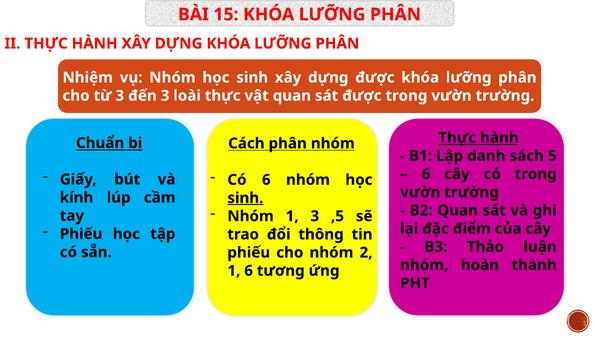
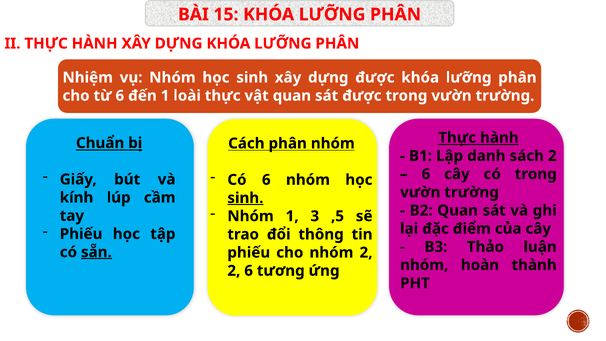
từ 3: 3 -> 6
đến 3: 3 -> 1
sách 5: 5 -> 2
sẵn underline: none -> present
1 at (234, 271): 1 -> 2
